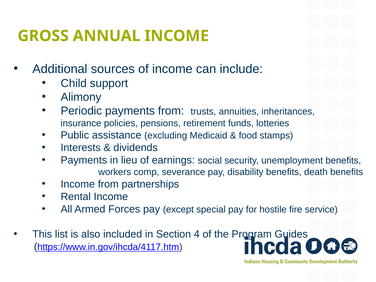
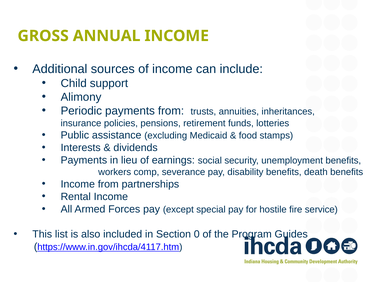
4: 4 -> 0
